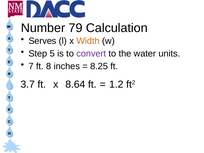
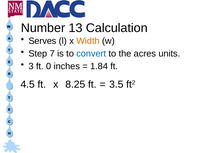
79: 79 -> 13
5: 5 -> 7
convert colour: purple -> blue
water: water -> acres
7: 7 -> 3
8: 8 -> 0
8.25: 8.25 -> 1.84
3.7: 3.7 -> 4.5
1.2: 1.2 -> 3.5
8.64: 8.64 -> 8.25
